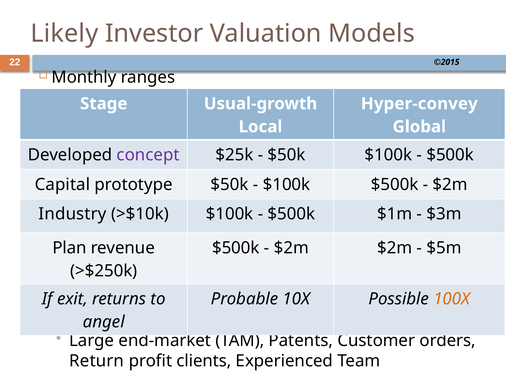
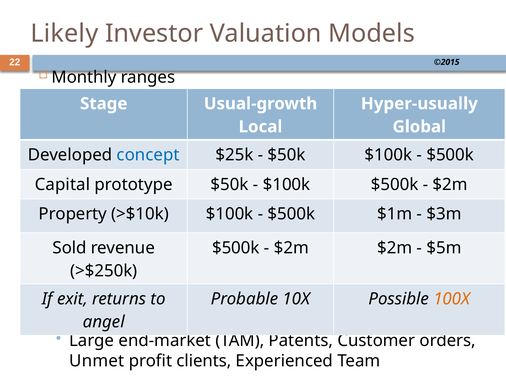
Hyper-convey: Hyper-convey -> Hyper-usually
concept colour: purple -> blue
Industry: Industry -> Property
Plan: Plan -> Sold
Return: Return -> Unmet
